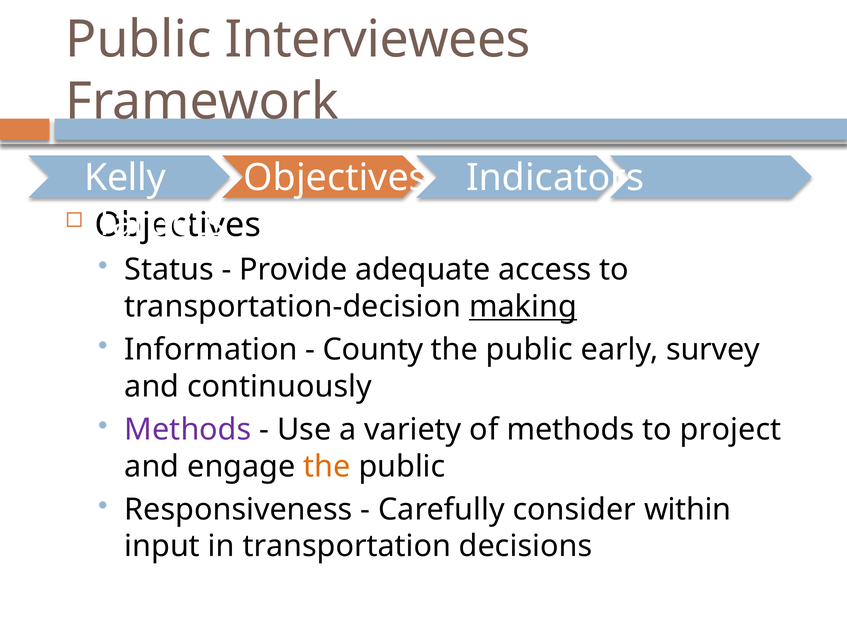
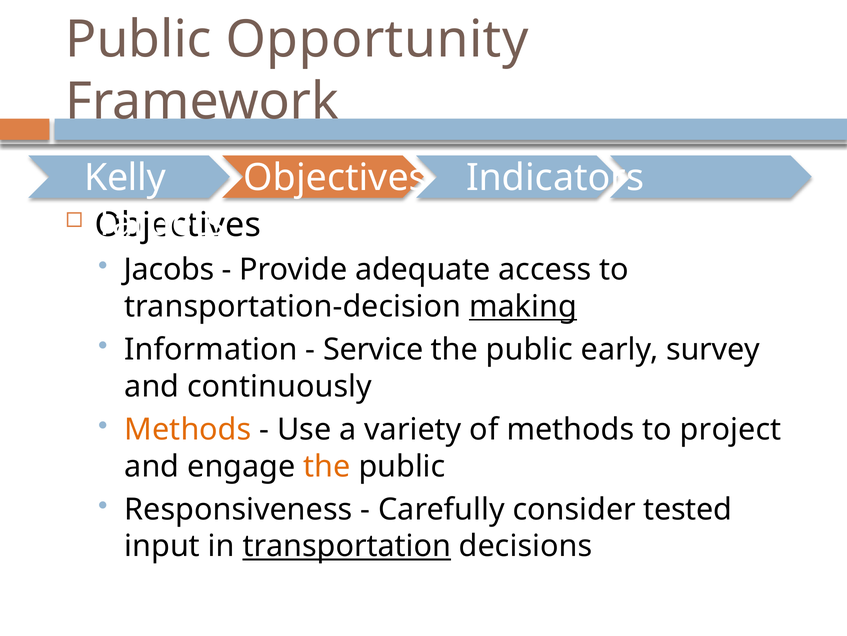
Interviewees: Interviewees -> Opportunity
Status: Status -> Jacobs
County: County -> Service
Methods at (188, 429) colour: purple -> orange
within: within -> tested
transportation underline: none -> present
